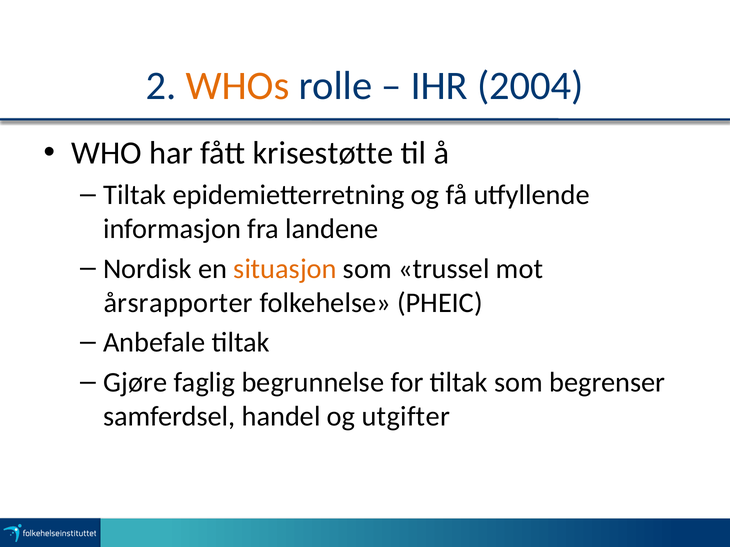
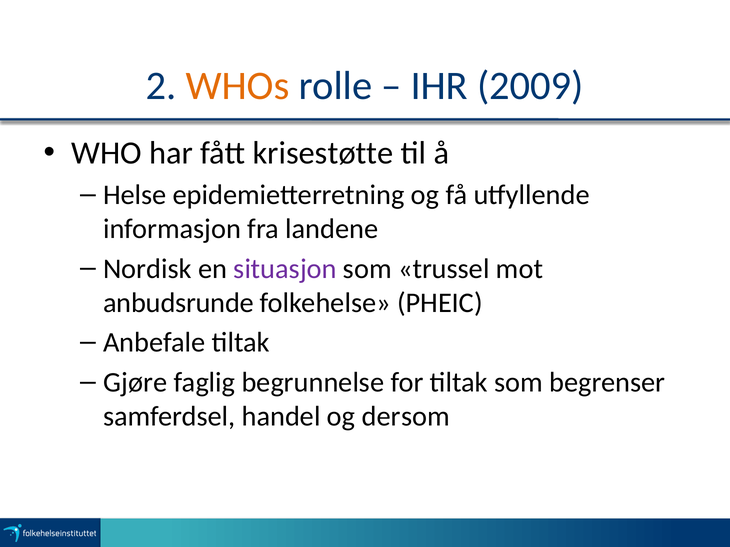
2004: 2004 -> 2009
Tiltak at (135, 195): Tiltak -> Helse
situasjon colour: orange -> purple
årsrapporter: årsrapporter -> anbudsrunde
utgifter: utgifter -> dersom
